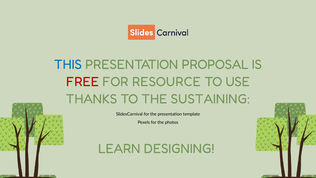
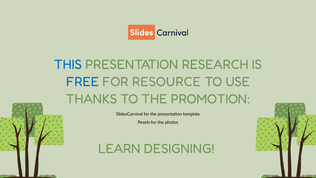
PROPOSAL: PROPOSAL -> RESEARCH
FREE colour: red -> blue
SUSTAINING: SUSTAINING -> PROMOTION
